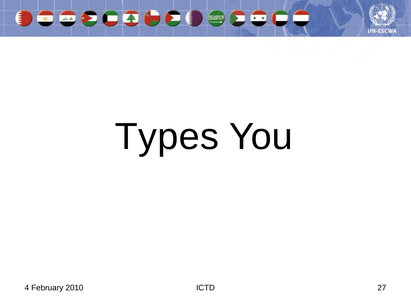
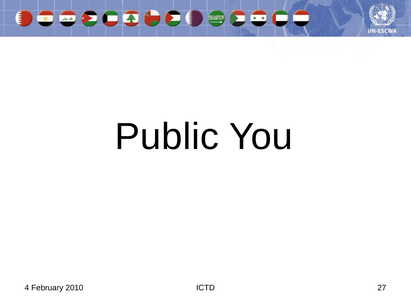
Types: Types -> Public
